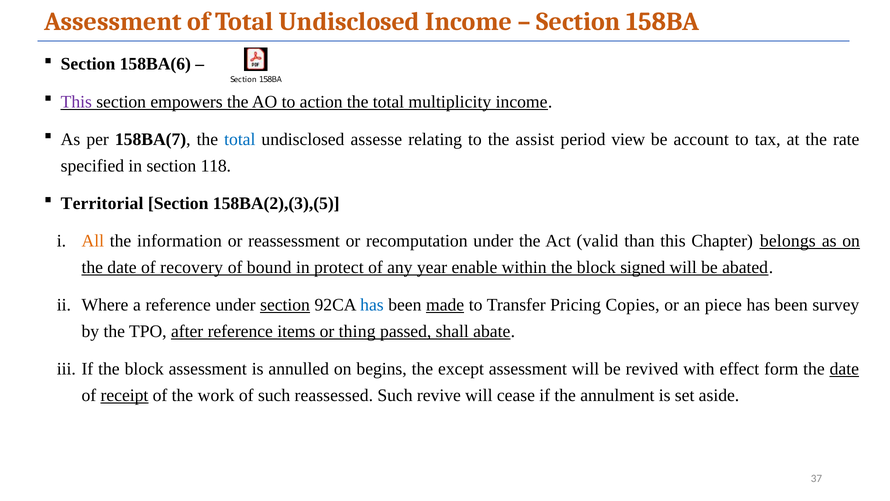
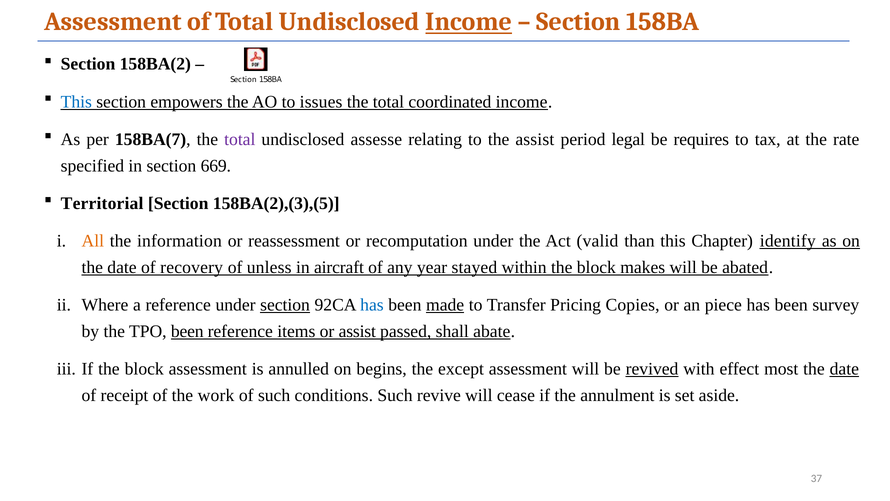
Income at (469, 22) underline: none -> present
158BA(6: 158BA(6 -> 158BA(2
This at (76, 102) colour: purple -> blue
action: action -> issues
multiplicity: multiplicity -> coordinated
total at (240, 139) colour: blue -> purple
view: view -> legal
account: account -> requires
118: 118 -> 669
belongs: belongs -> identify
bound: bound -> unless
protect: protect -> aircraft
enable: enable -> stayed
signed: signed -> makes
TPO after: after -> been
or thing: thing -> assist
revived underline: none -> present
form: form -> most
receipt underline: present -> none
reassessed: reassessed -> conditions
